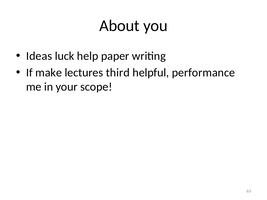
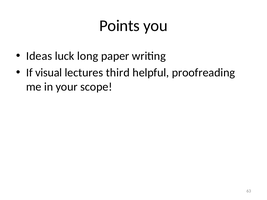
About: About -> Points
help: help -> long
make: make -> visual
performance: performance -> proofreading
